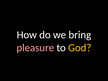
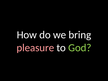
God colour: yellow -> light green
